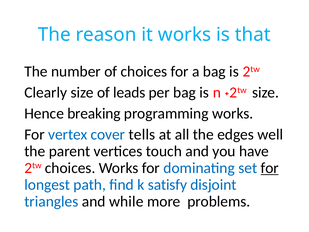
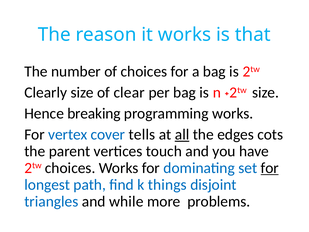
leads: leads -> clear
all underline: none -> present
well: well -> cots
satisfy: satisfy -> things
